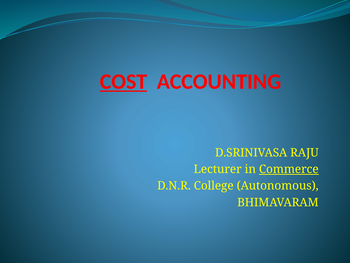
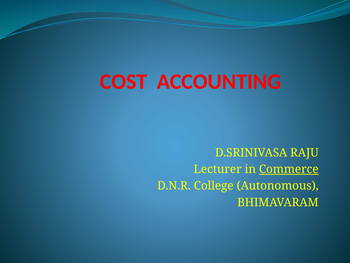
COST underline: present -> none
